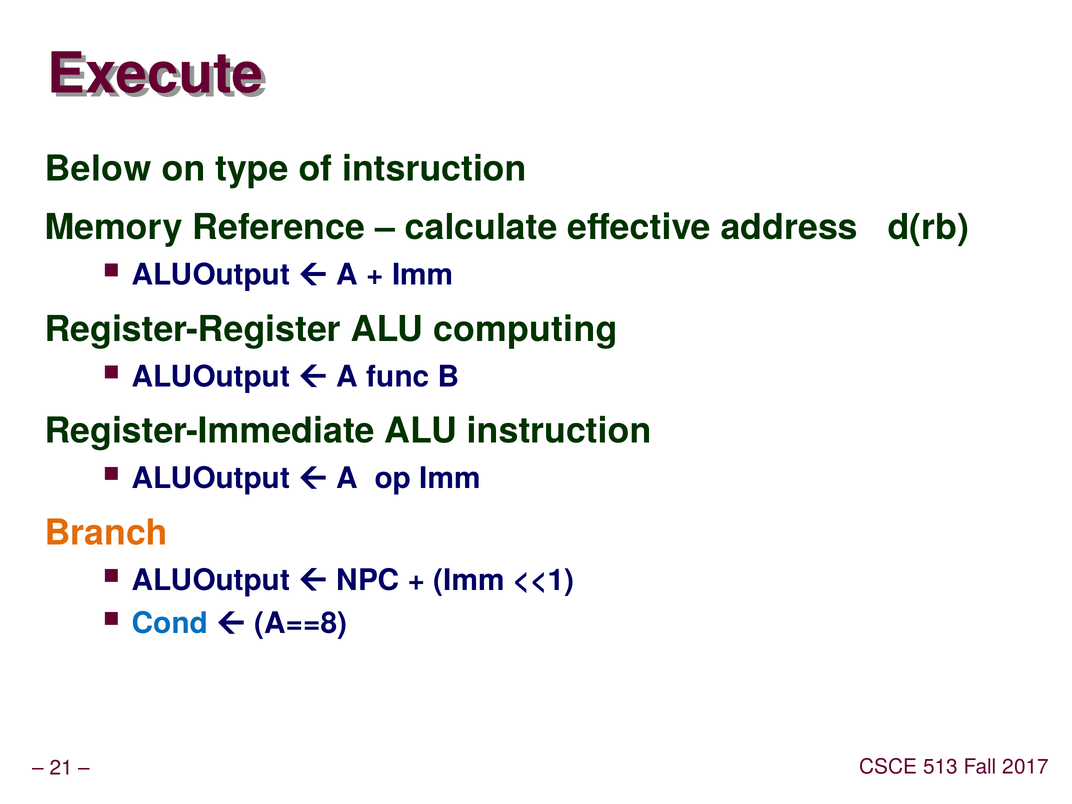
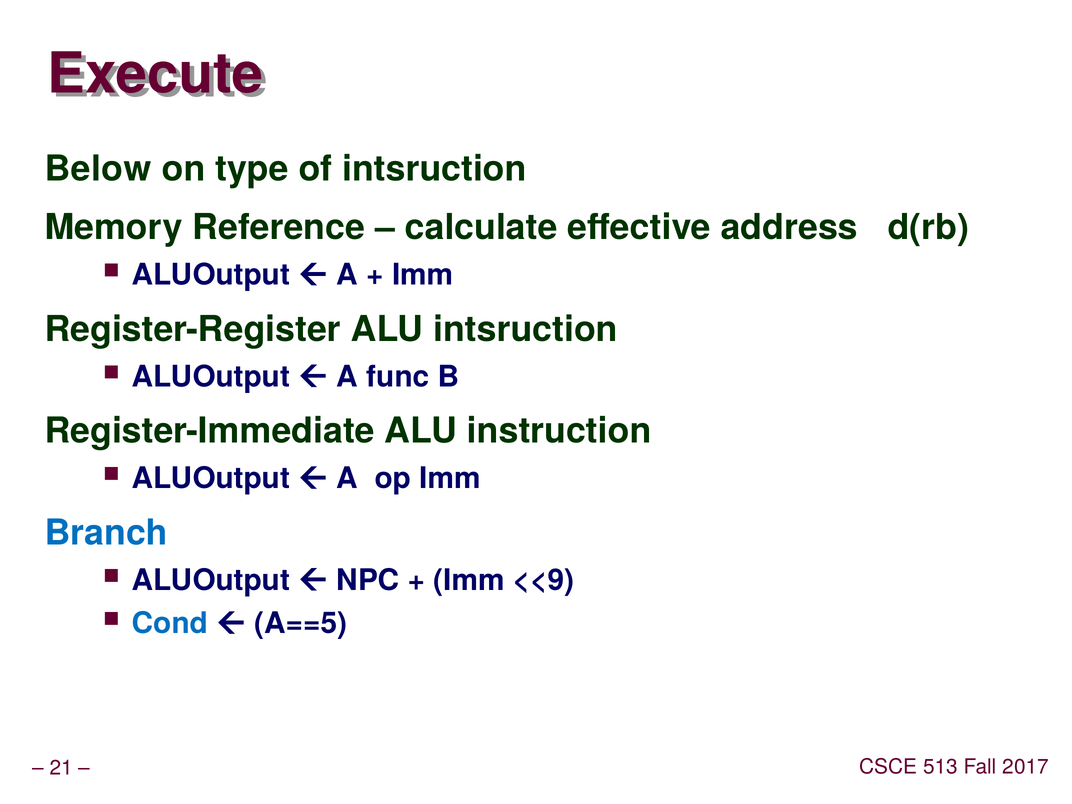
ALU computing: computing -> intsruction
Branch colour: orange -> blue
<<1: <<1 -> <<9
A==8: A==8 -> A==5
